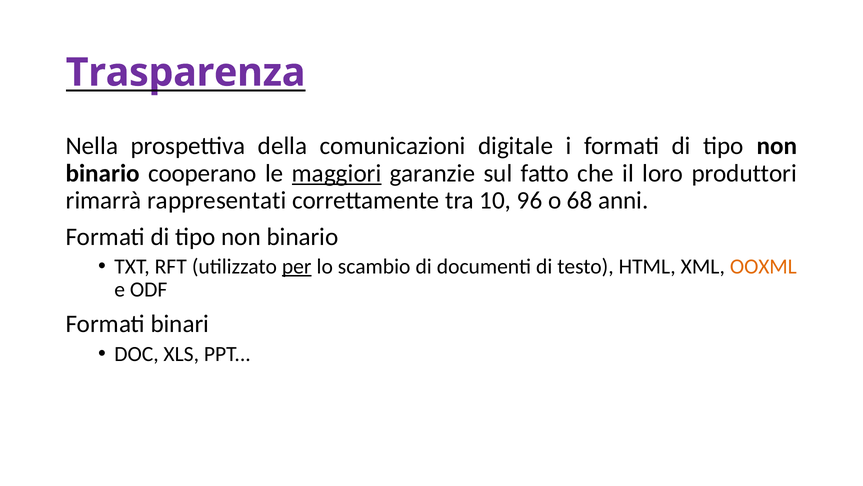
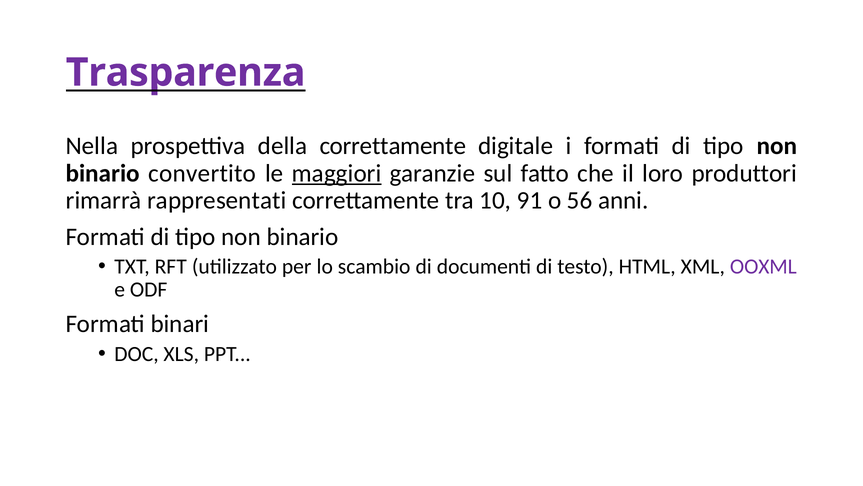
della comunicazioni: comunicazioni -> correttamente
cooperano: cooperano -> convertito
96: 96 -> 91
68: 68 -> 56
per underline: present -> none
OOXML colour: orange -> purple
